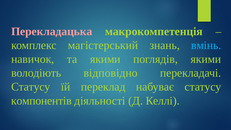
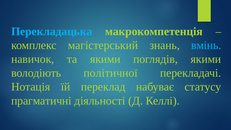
Перекладацька colour: pink -> light blue
відповідно: відповідно -> політичної
Статусу at (31, 87): Статусу -> Нотація
компонентів: компонентів -> прагматичні
